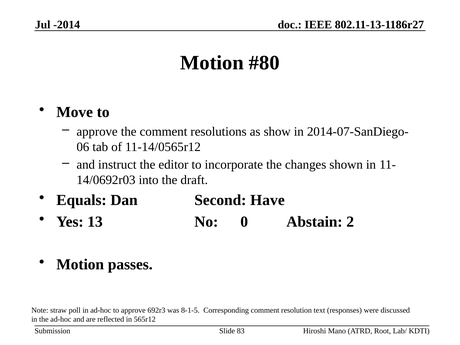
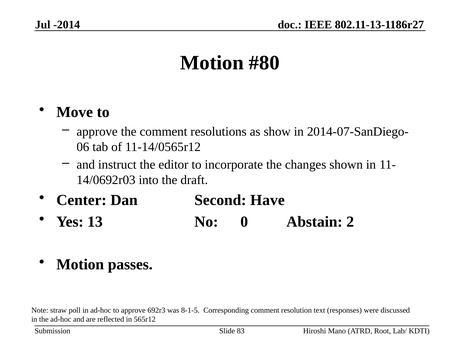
Equals: Equals -> Center
